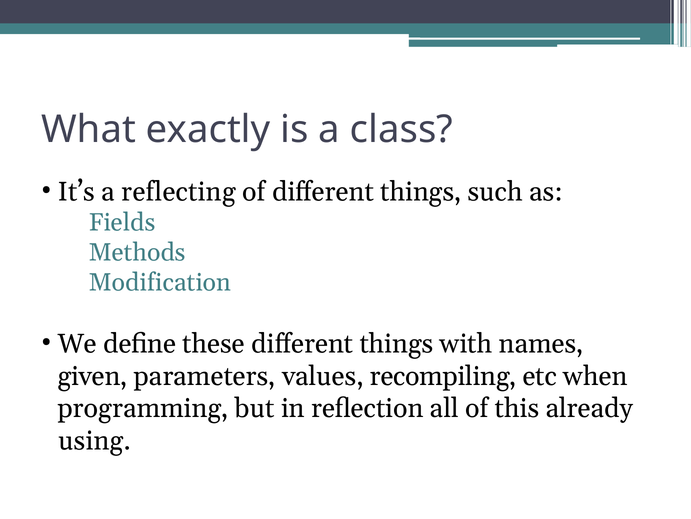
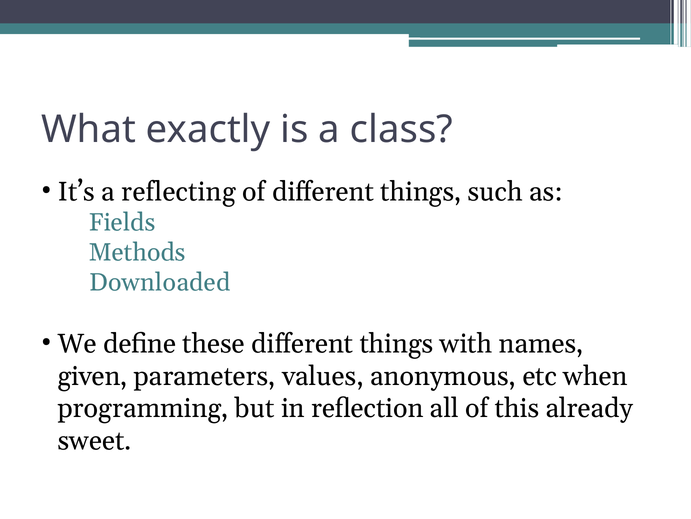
Modification: Modification -> Downloaded
recompiling: recompiling -> anonymous
using: using -> sweet
